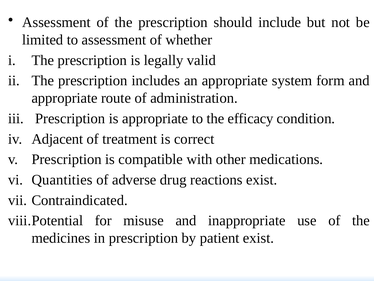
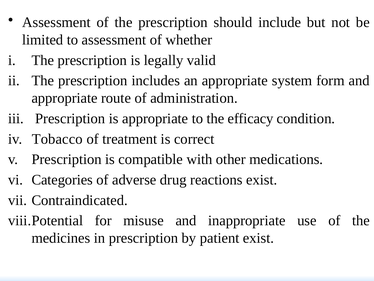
Adjacent: Adjacent -> Tobacco
Quantities: Quantities -> Categories
